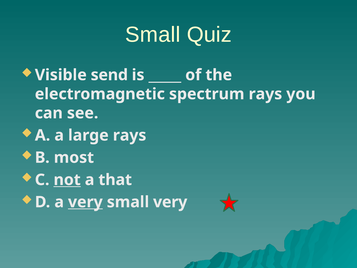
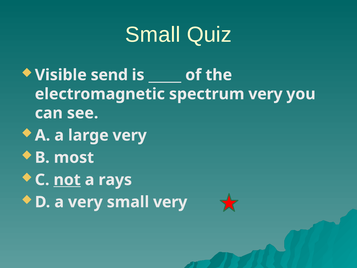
spectrum rays: rays -> very
large rays: rays -> very
that: that -> rays
very at (85, 202) underline: present -> none
